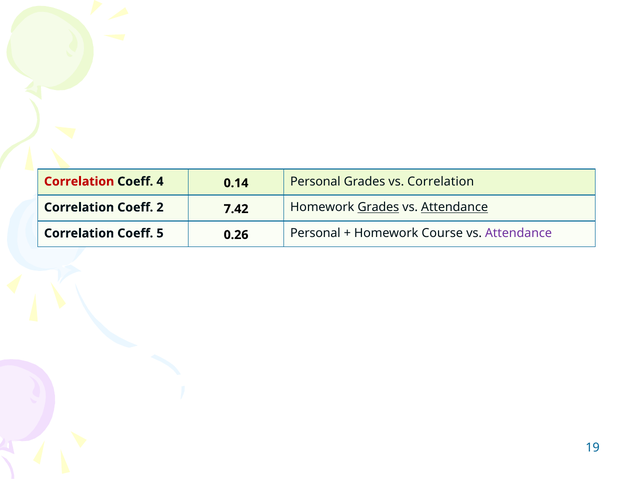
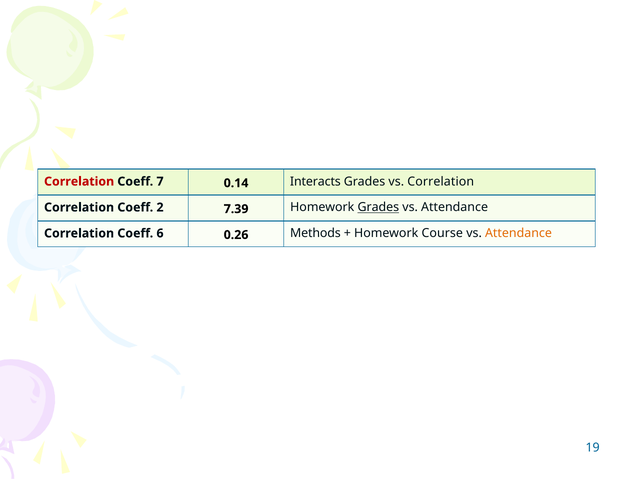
4: 4 -> 7
0.14 Personal: Personal -> Interacts
7.42: 7.42 -> 7.39
Attendance at (455, 207) underline: present -> none
5: 5 -> 6
0.26 Personal: Personal -> Methods
Attendance at (518, 233) colour: purple -> orange
